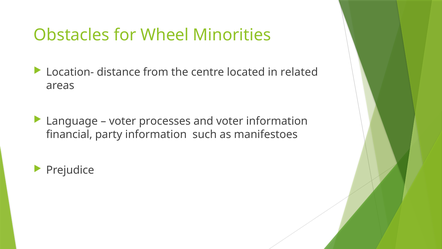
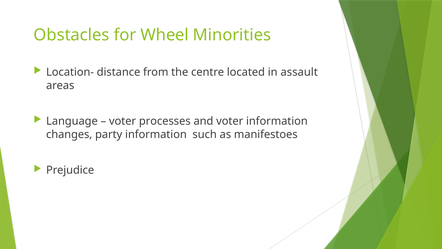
related: related -> assault
financial: financial -> changes
